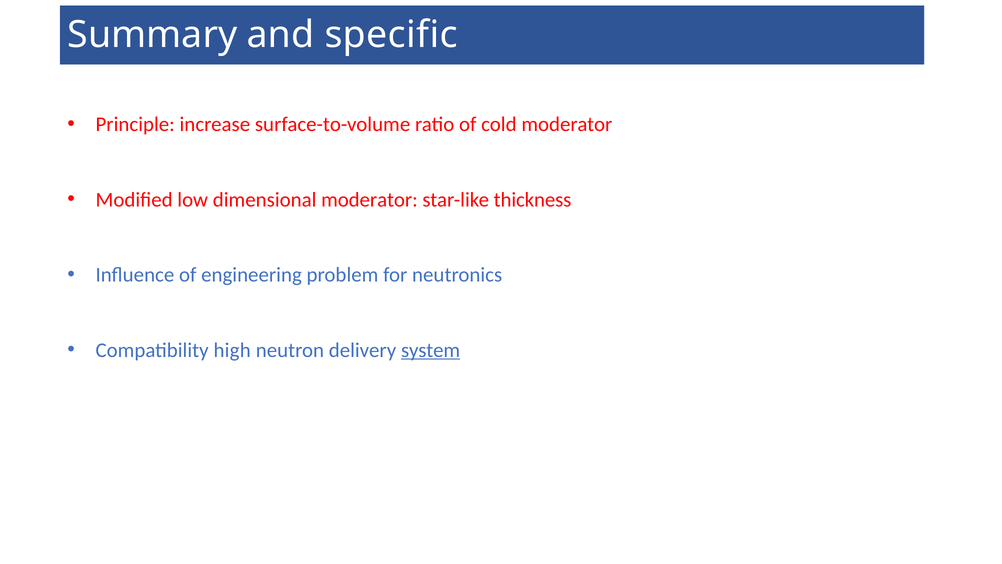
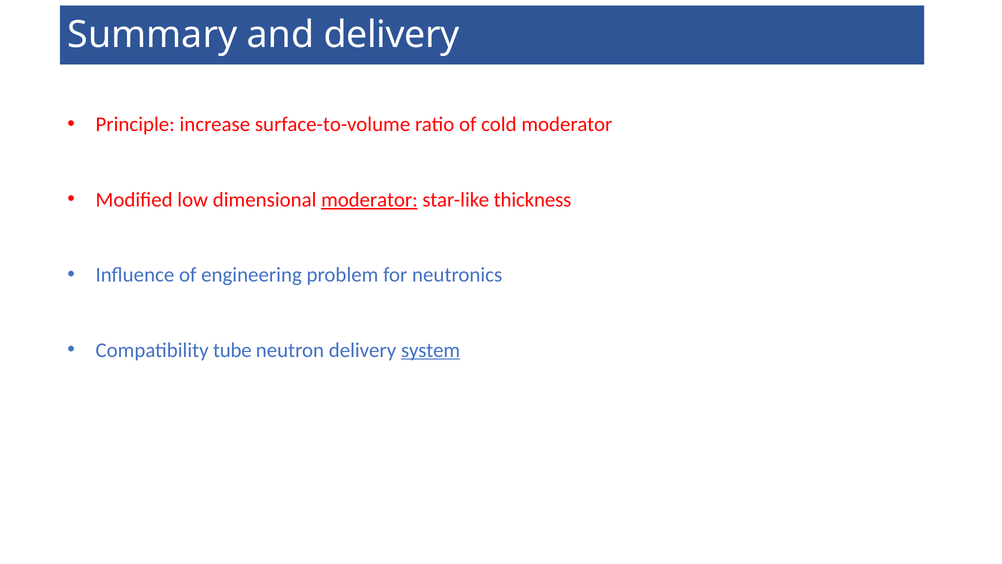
and specific: specific -> delivery
moderator at (369, 200) underline: none -> present
high: high -> tube
